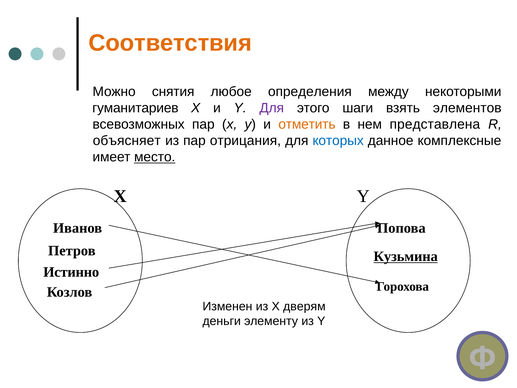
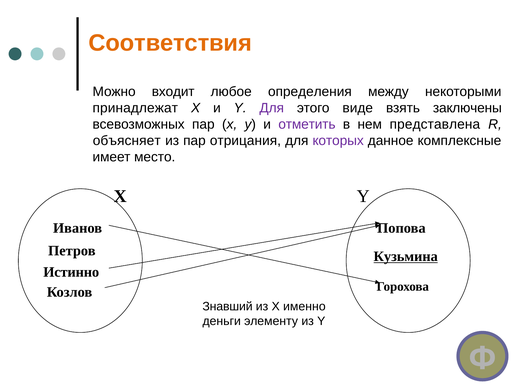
снятия: снятия -> входит
гуманитариев: гуманитариев -> принадлежат
шаги: шаги -> виде
элементов: элементов -> заключены
отметить colour: orange -> purple
которых colour: blue -> purple
место underline: present -> none
Изменен: Изменен -> Знавший
дверям: дверям -> именно
